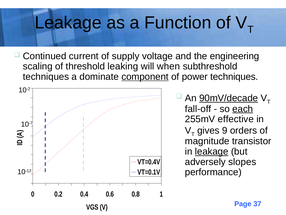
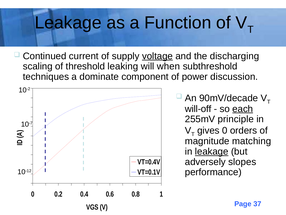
voltage underline: none -> present
engineering: engineering -> discharging
component underline: present -> none
power techniques: techniques -> discussion
90mV/decade underline: present -> none
fall-off: fall-off -> will-off
effective: effective -> principle
gives 9: 9 -> 0
transistor: transistor -> matching
